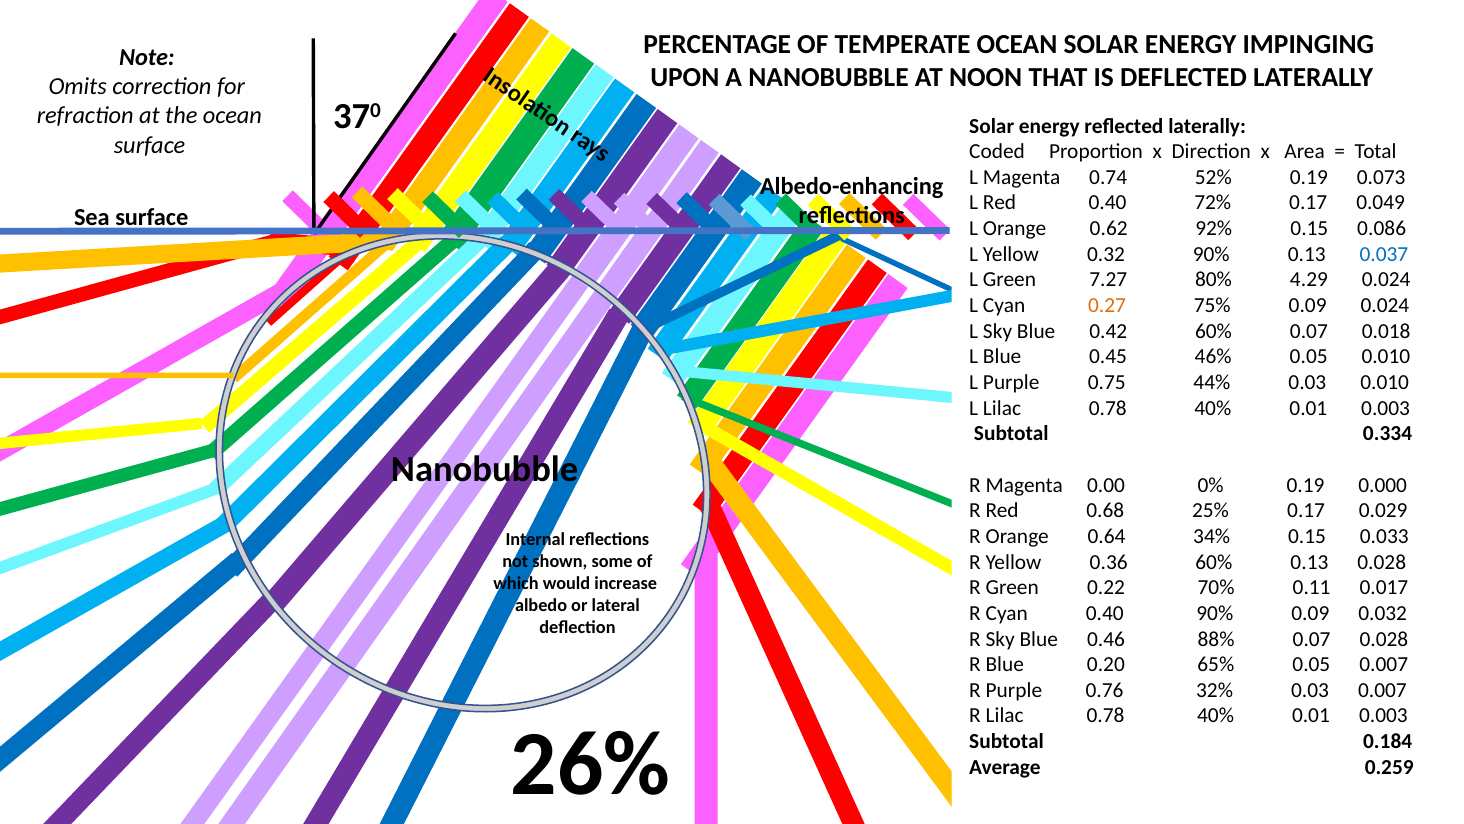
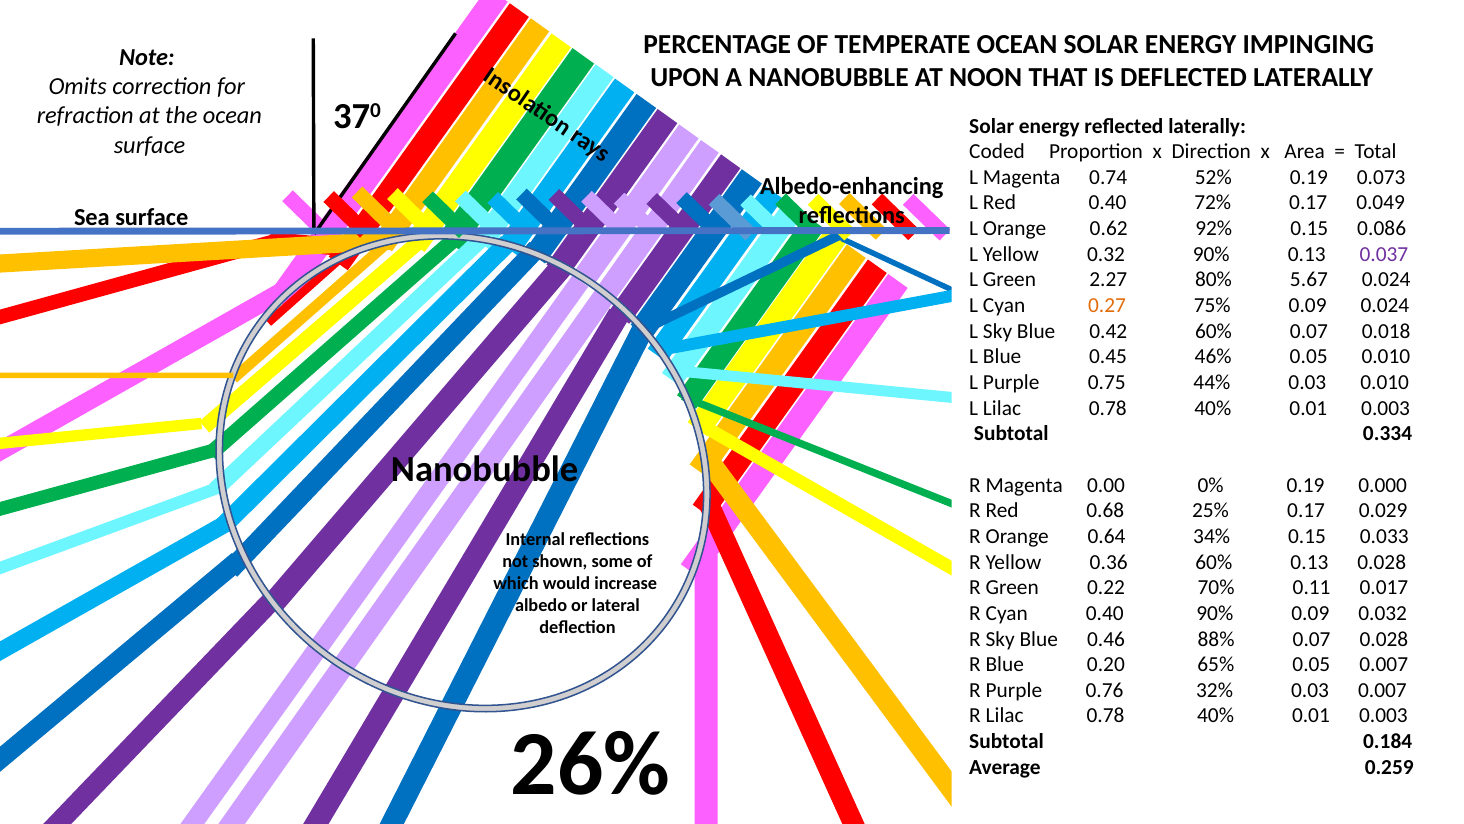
0.037 colour: blue -> purple
7.27: 7.27 -> 2.27
4.29: 4.29 -> 5.67
